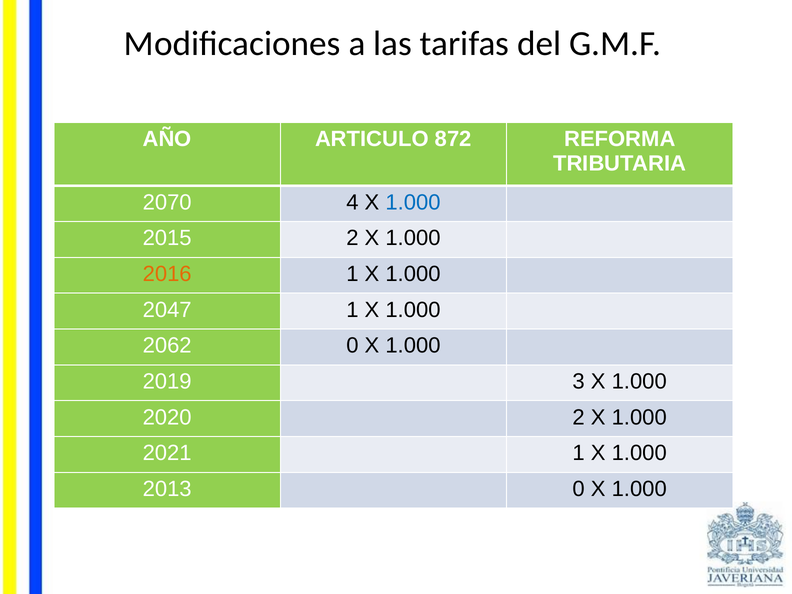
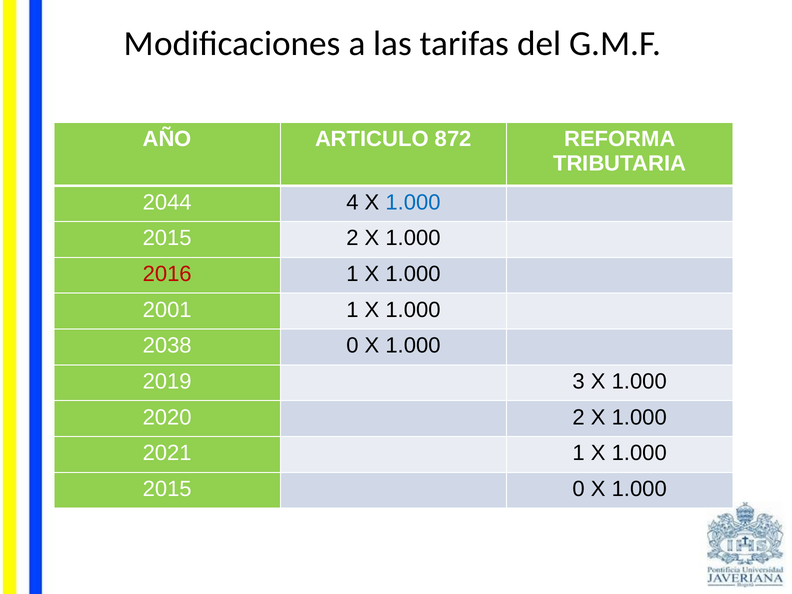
2070: 2070 -> 2044
2016 colour: orange -> red
2047: 2047 -> 2001
2062: 2062 -> 2038
2013 at (167, 489): 2013 -> 2015
